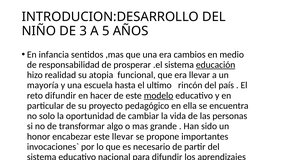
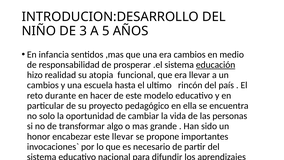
mayoría at (43, 85): mayoría -> cambios
reto difundir: difundir -> durante
modelo underline: present -> none
